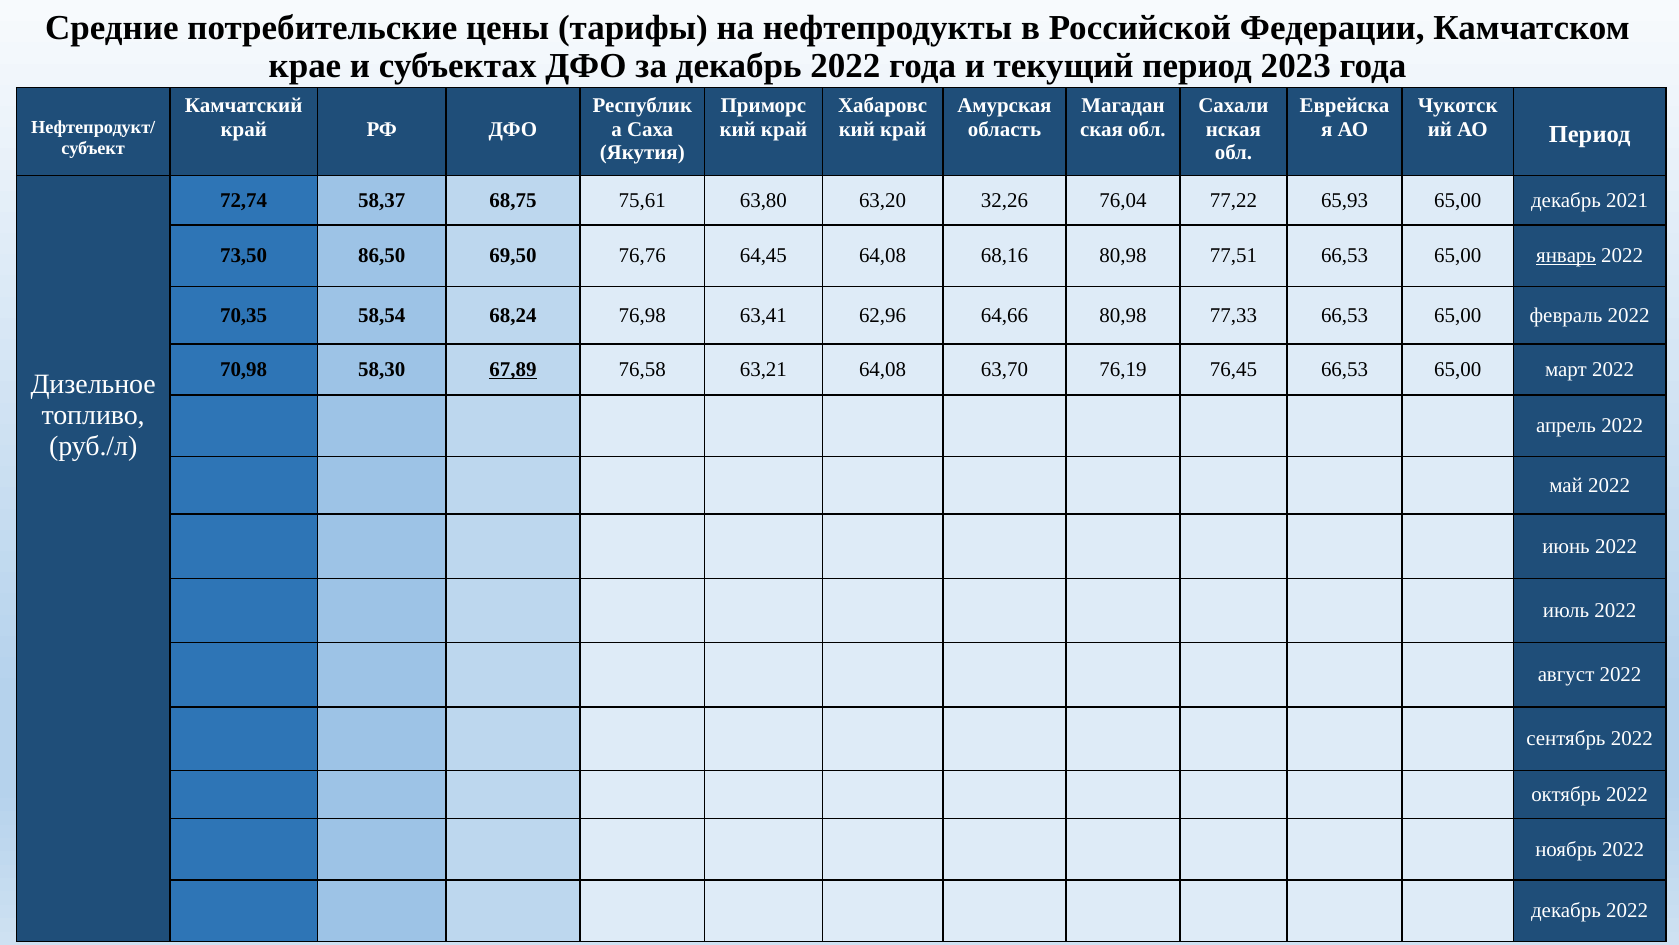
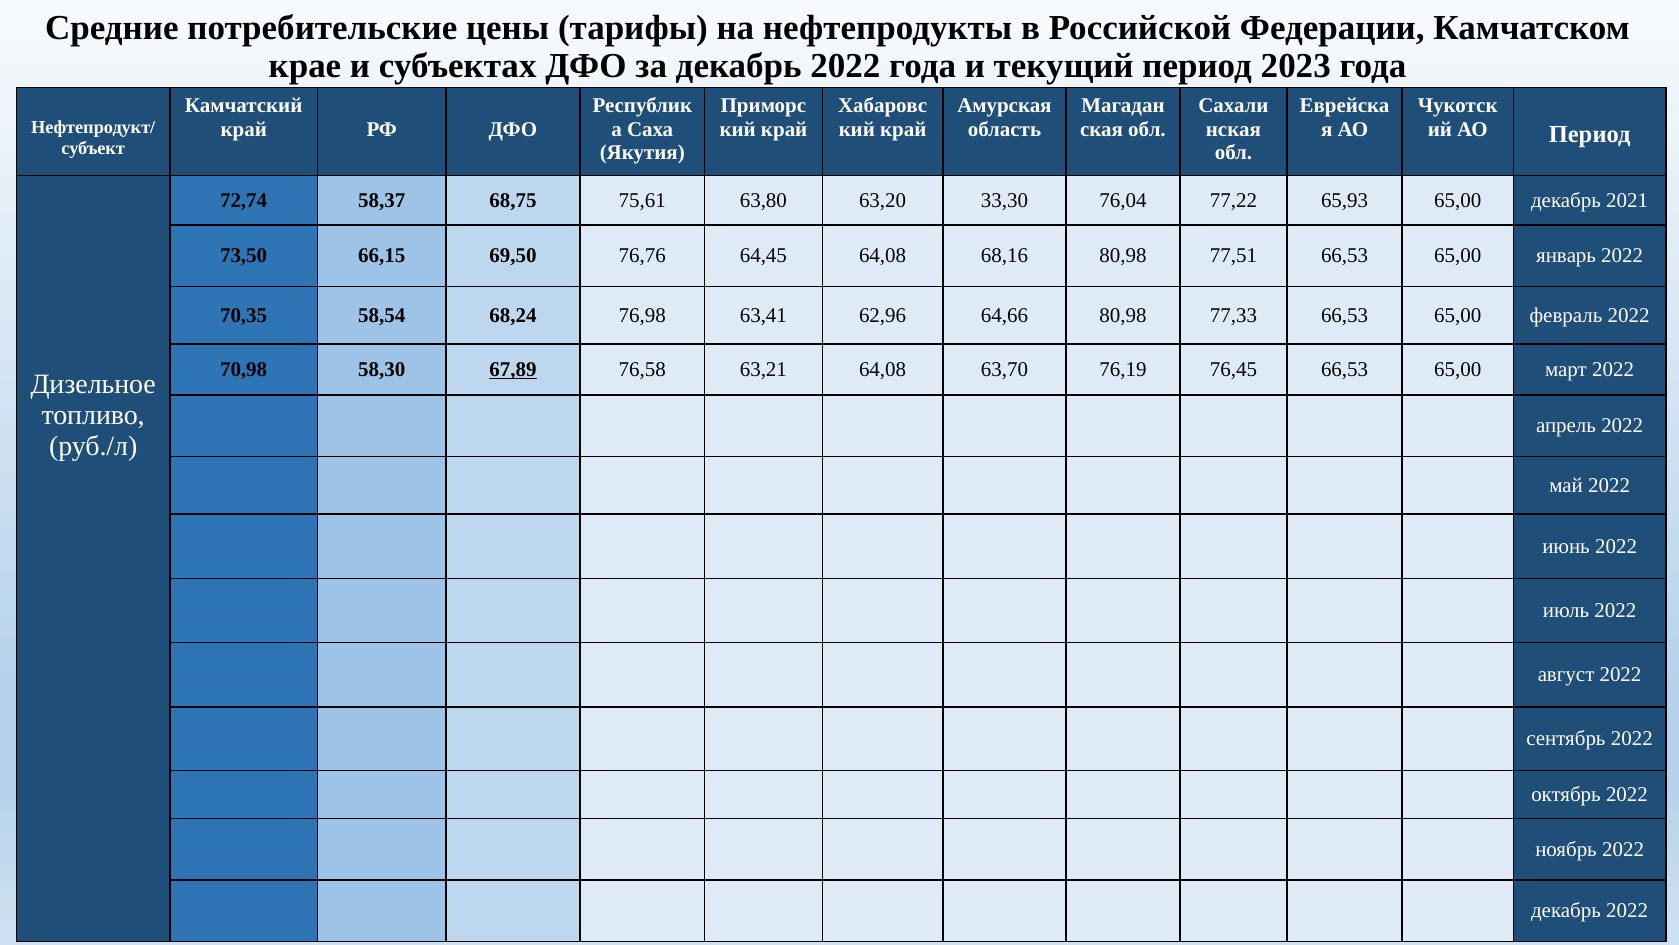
32,26: 32,26 -> 33,30
86,50: 86,50 -> 66,15
январь underline: present -> none
